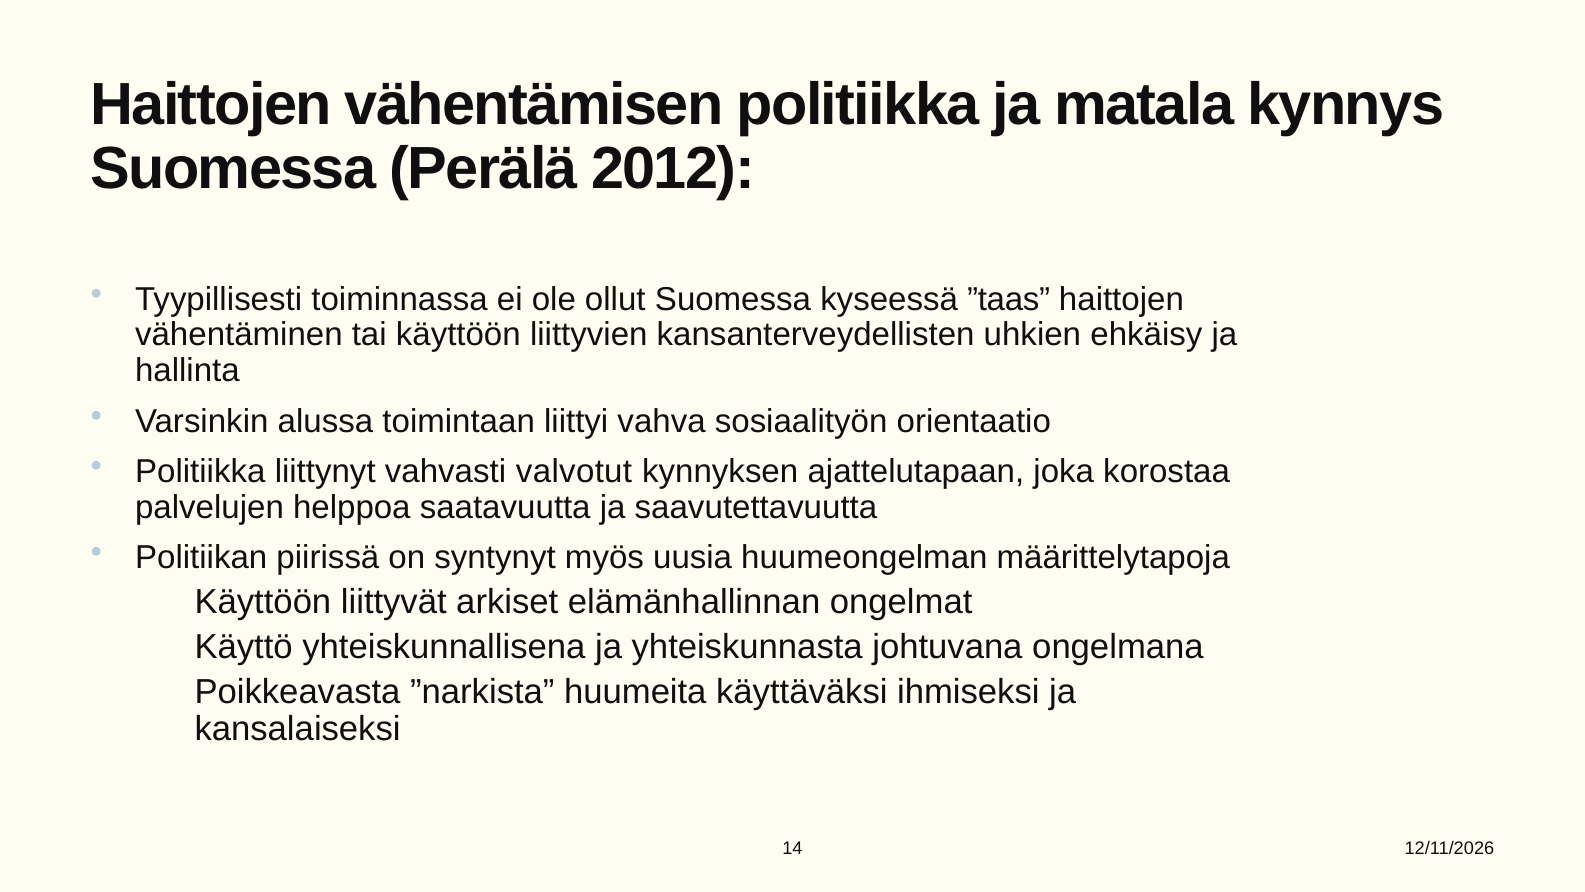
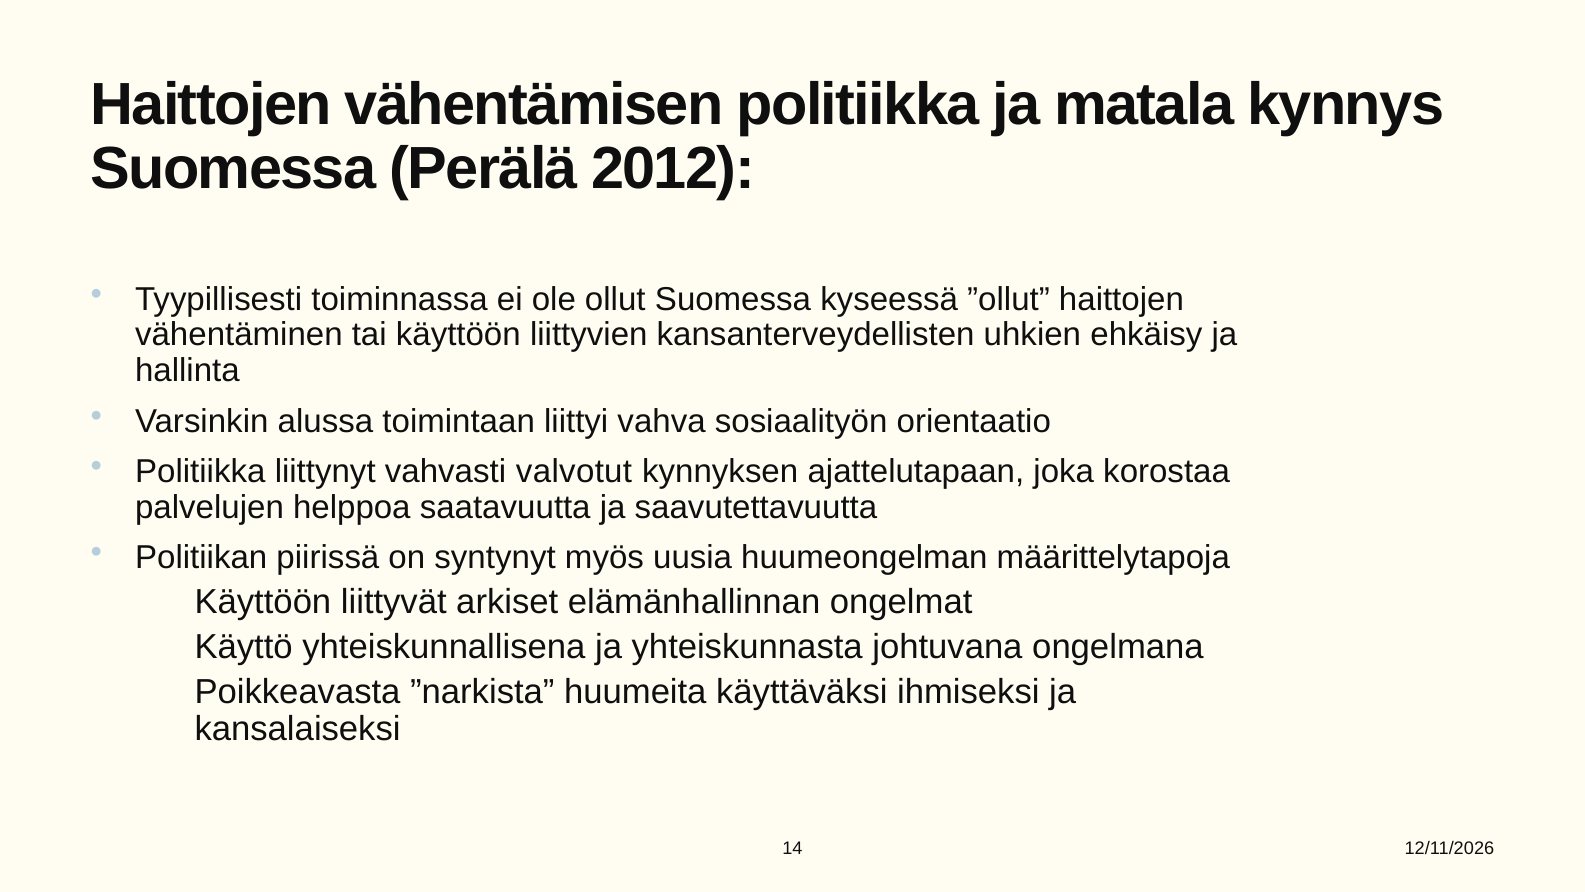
”taas: ”taas -> ”ollut
